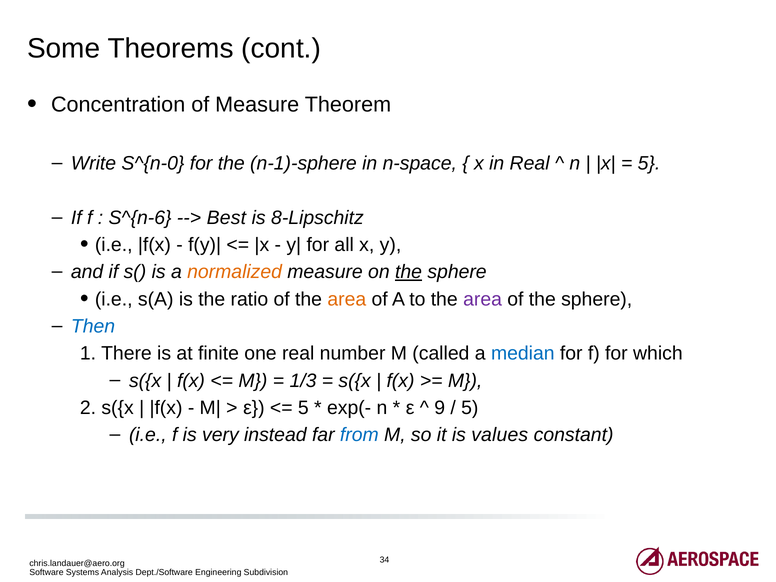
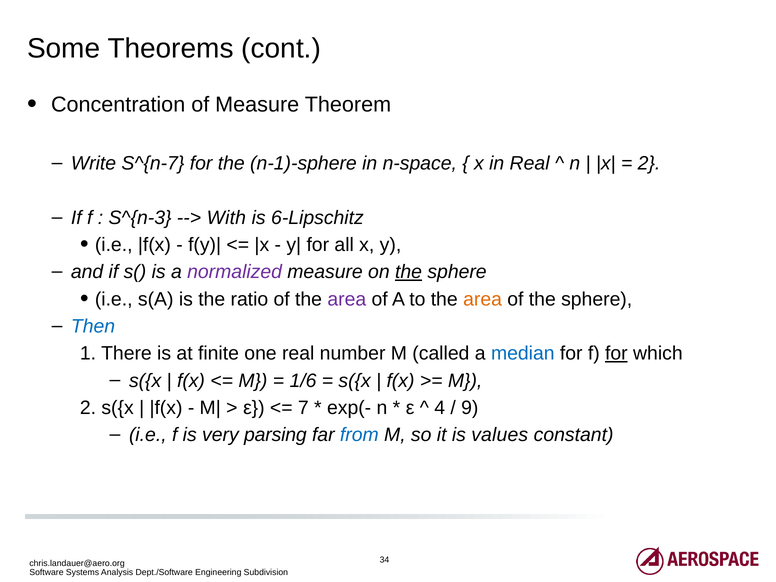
S^{n-0: S^{n-0 -> S^{n-7
5 at (649, 163): 5 -> 2
S^{n-6: S^{n-6 -> S^{n-3
Best: Best -> With
8-Lipschitz: 8-Lipschitz -> 6-Lipschitz
normalized colour: orange -> purple
area at (347, 299) colour: orange -> purple
area at (483, 299) colour: purple -> orange
for at (616, 353) underline: none -> present
1/3: 1/3 -> 1/6
5 at (303, 408): 5 -> 7
9: 9 -> 4
5 at (470, 408): 5 -> 9
instead: instead -> parsing
